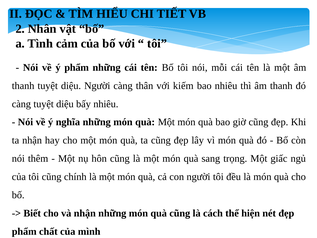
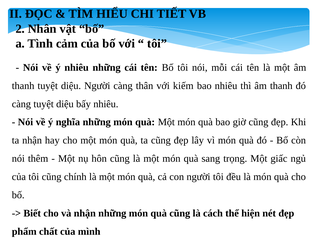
ý phẩm: phẩm -> nhiêu
